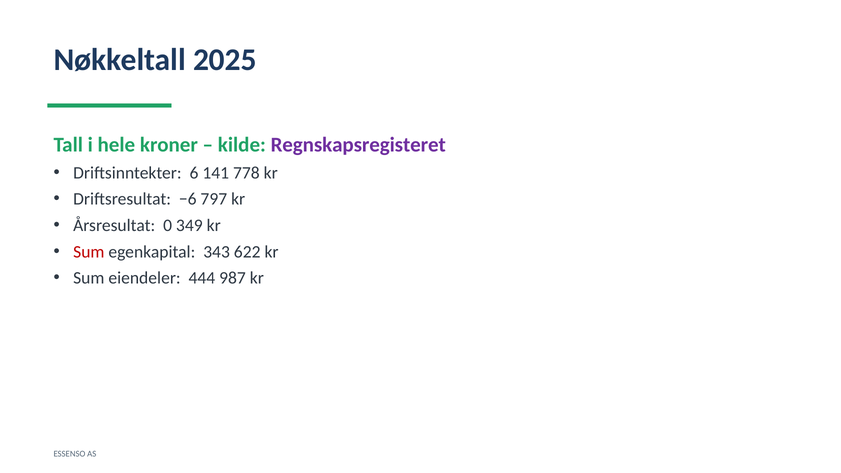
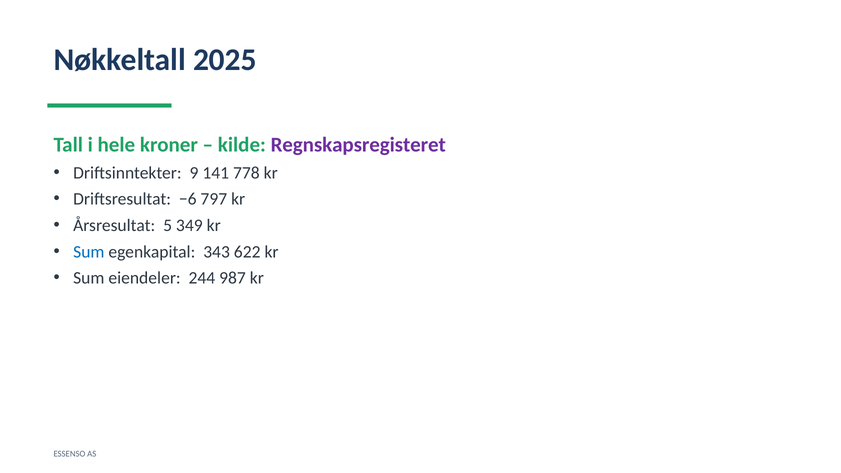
6: 6 -> 9
0: 0 -> 5
Sum at (89, 252) colour: red -> blue
444: 444 -> 244
